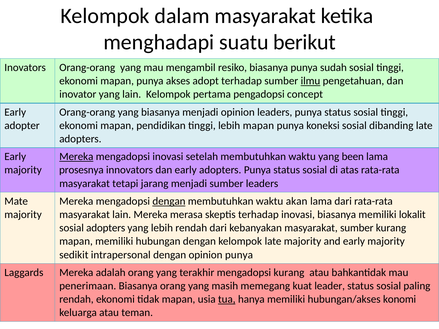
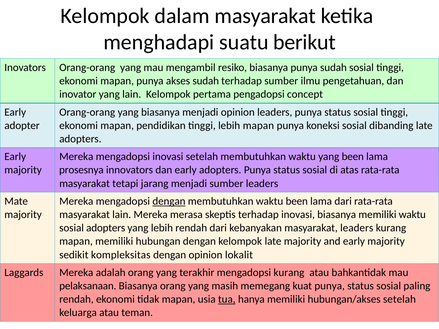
akses adopt: adopt -> sudah
ilmu underline: present -> none
Mereka at (76, 157) underline: present -> none
waktu akan: akan -> been
memiliki lokalit: lokalit -> waktu
masyarakat sumber: sumber -> leaders
intrapersonal: intrapersonal -> kompleksitas
opinion punya: punya -> lokalit
penerimaan: penerimaan -> pelaksanaan
kuat leader: leader -> punya
hubungan/akses konomi: konomi -> setelah
